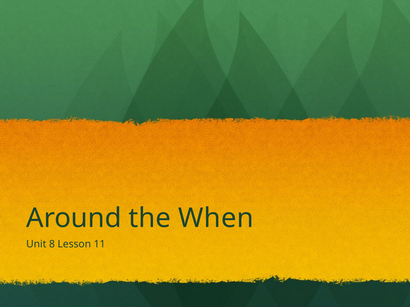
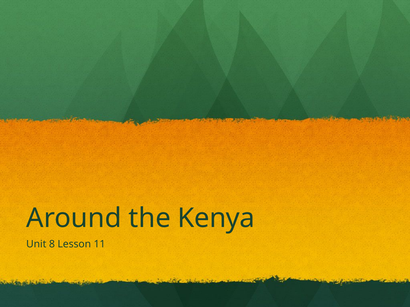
When: When -> Kenya
